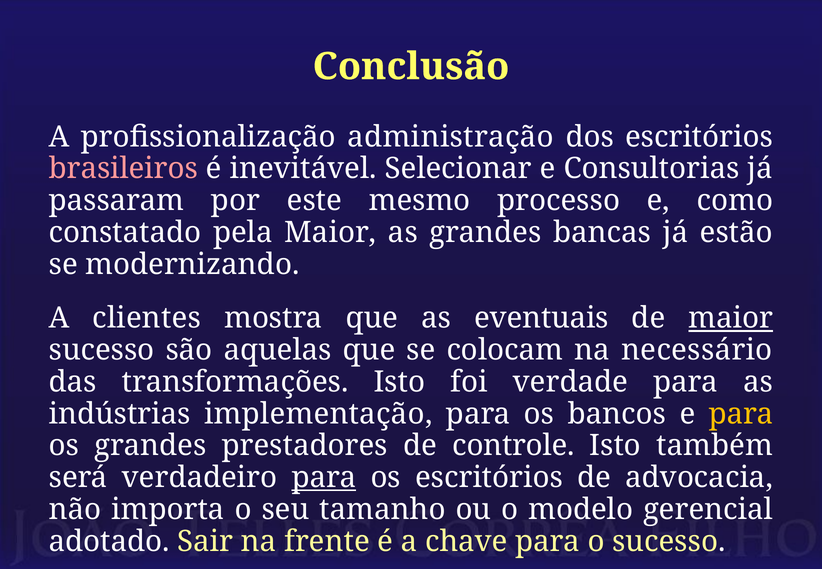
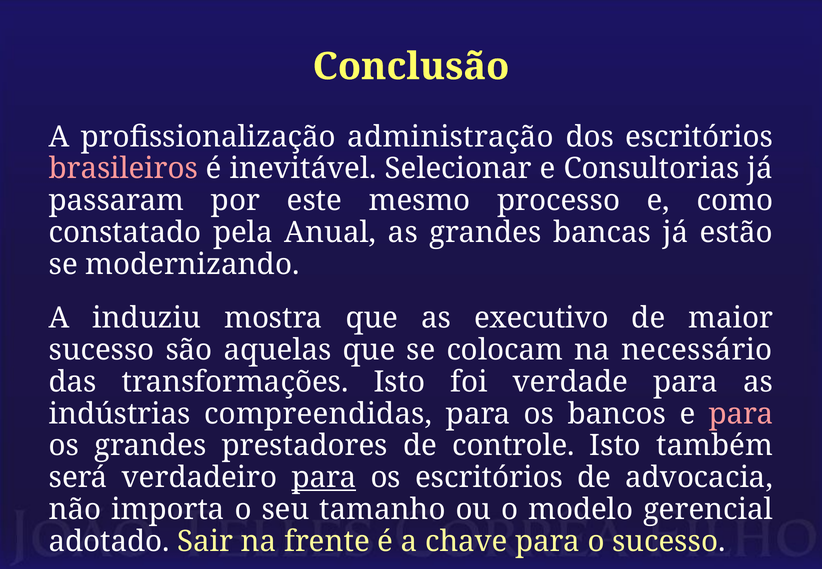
pela Maior: Maior -> Anual
clientes: clientes -> induziu
eventuais: eventuais -> executivo
maior at (731, 318) underline: present -> none
implementação: implementação -> compreendidas
para at (741, 414) colour: yellow -> pink
